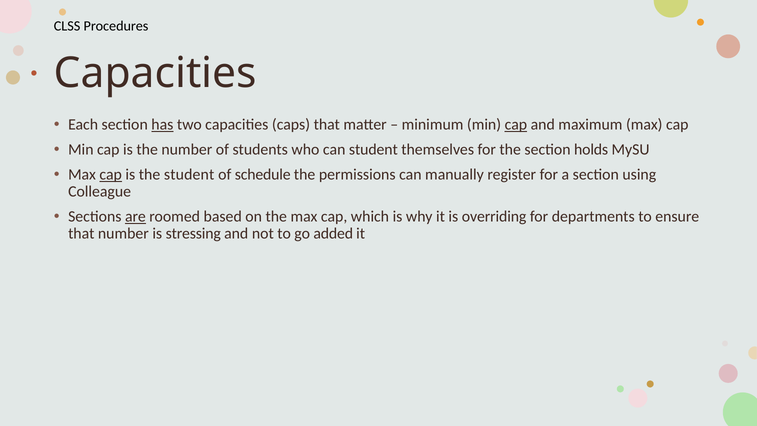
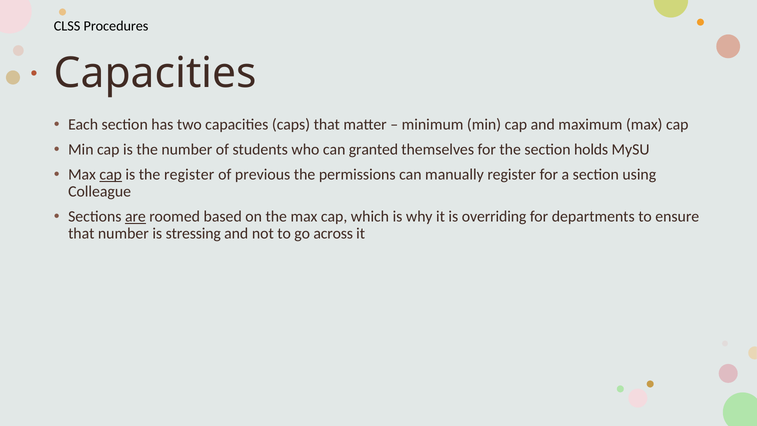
has underline: present -> none
cap at (516, 125) underline: present -> none
can student: student -> granted
the student: student -> register
schedule: schedule -> previous
added: added -> across
